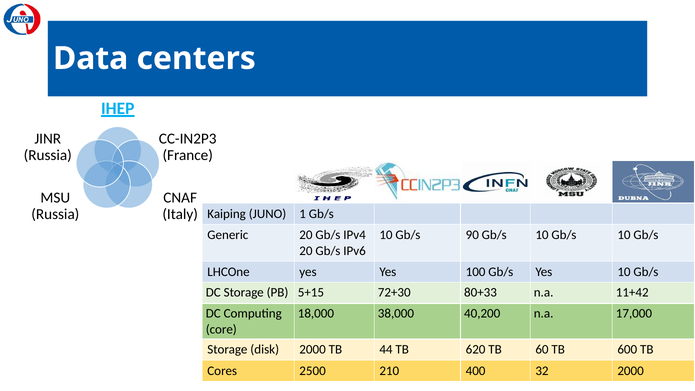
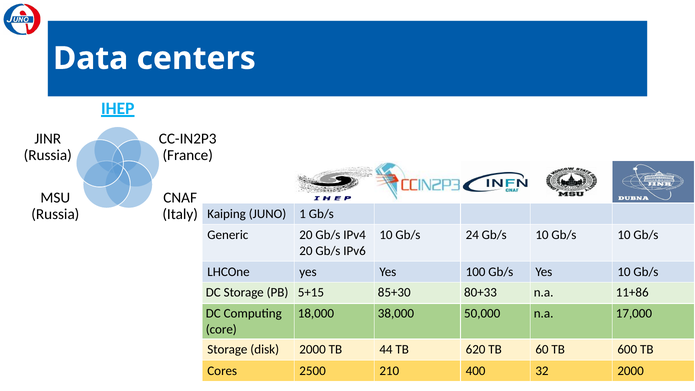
90: 90 -> 24
72+30: 72+30 -> 85+30
11+42: 11+42 -> 11+86
40,200: 40,200 -> 50,000
